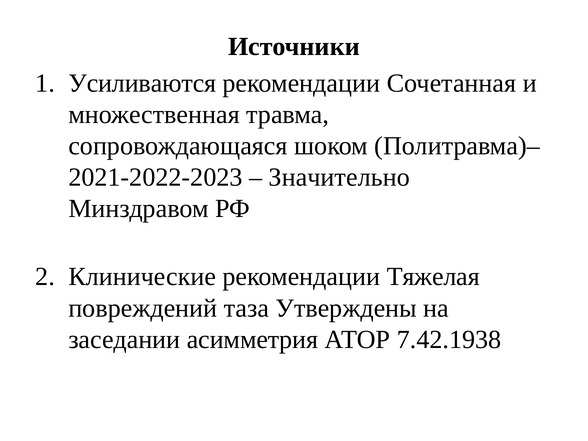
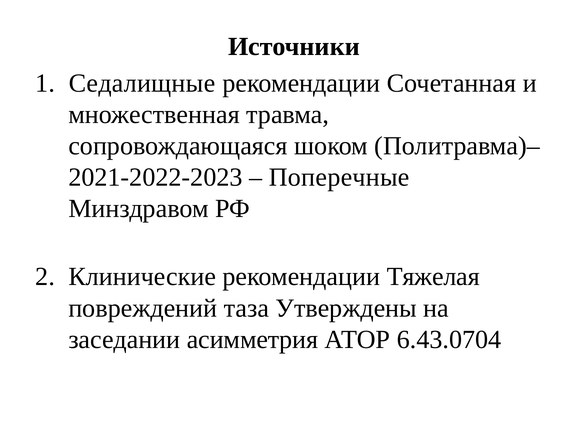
Усиливаются: Усиливаются -> Седалищные
Значительно: Значительно -> Поперечные
7.42.1938: 7.42.1938 -> 6.43.0704
